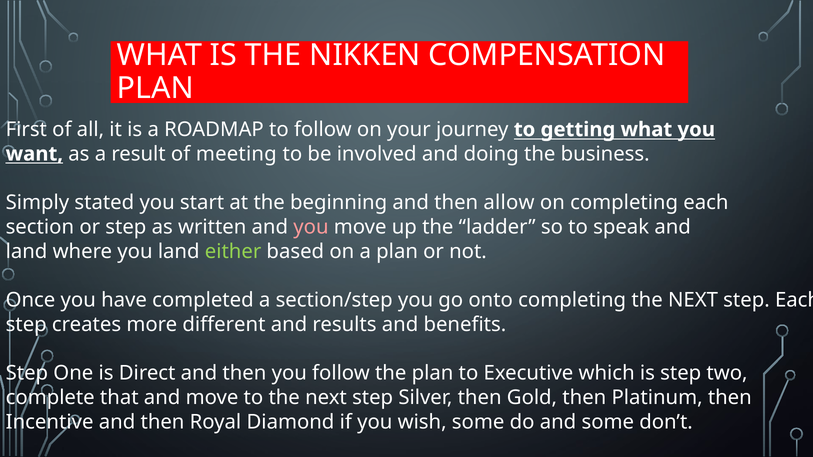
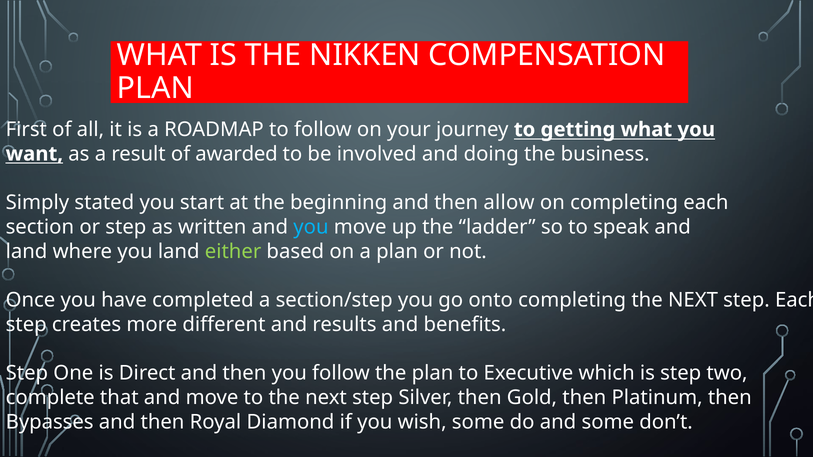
meeting: meeting -> awarded
you at (311, 227) colour: pink -> light blue
Incentive: Incentive -> Bypasses
